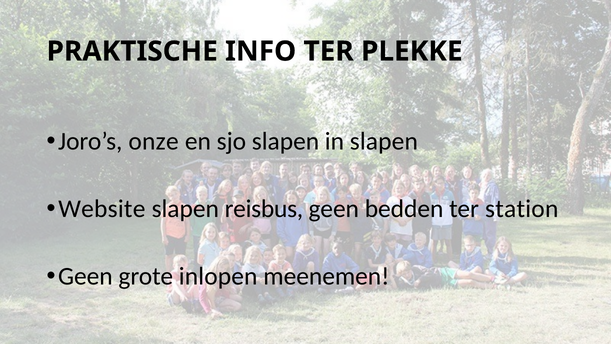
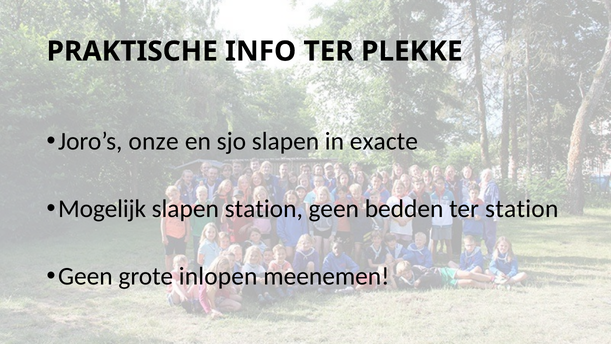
in slapen: slapen -> exacte
Website: Website -> Mogelijk
slapen reisbus: reisbus -> station
